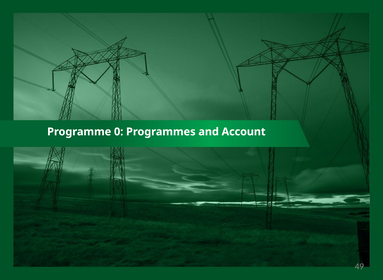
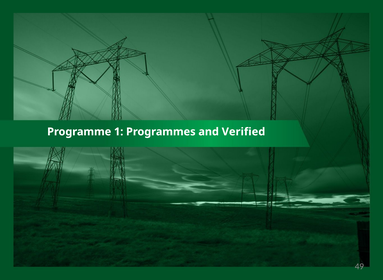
0: 0 -> 1
Account: Account -> Verified
